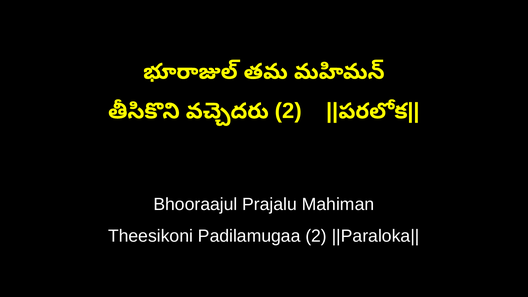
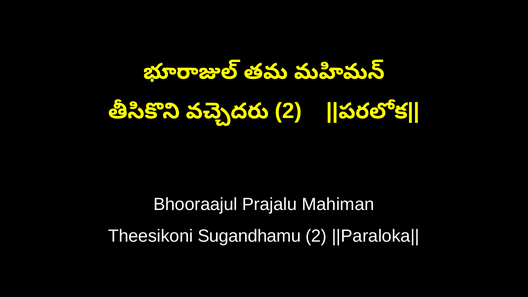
Padilamugaa: Padilamugaa -> Sugandhamu
